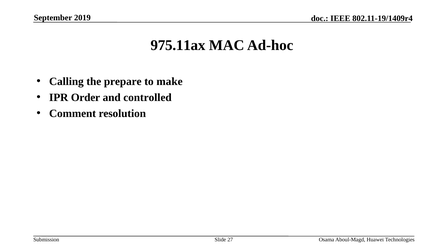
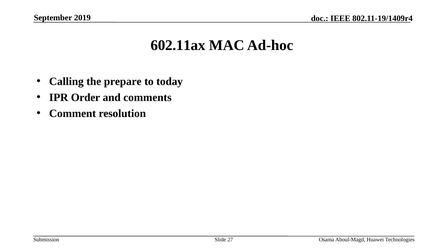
975.11ax: 975.11ax -> 602.11ax
make: make -> today
controlled: controlled -> comments
